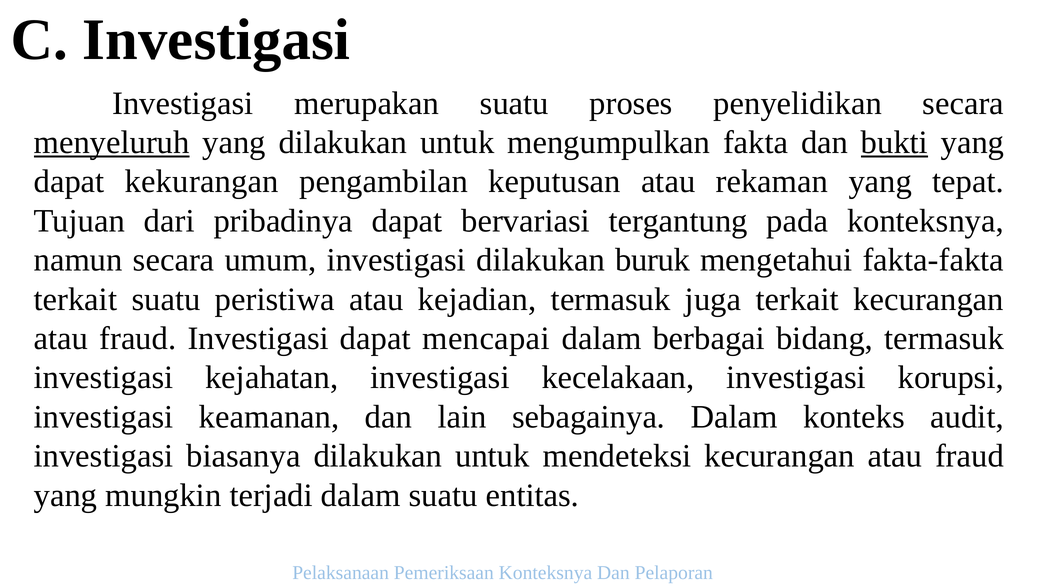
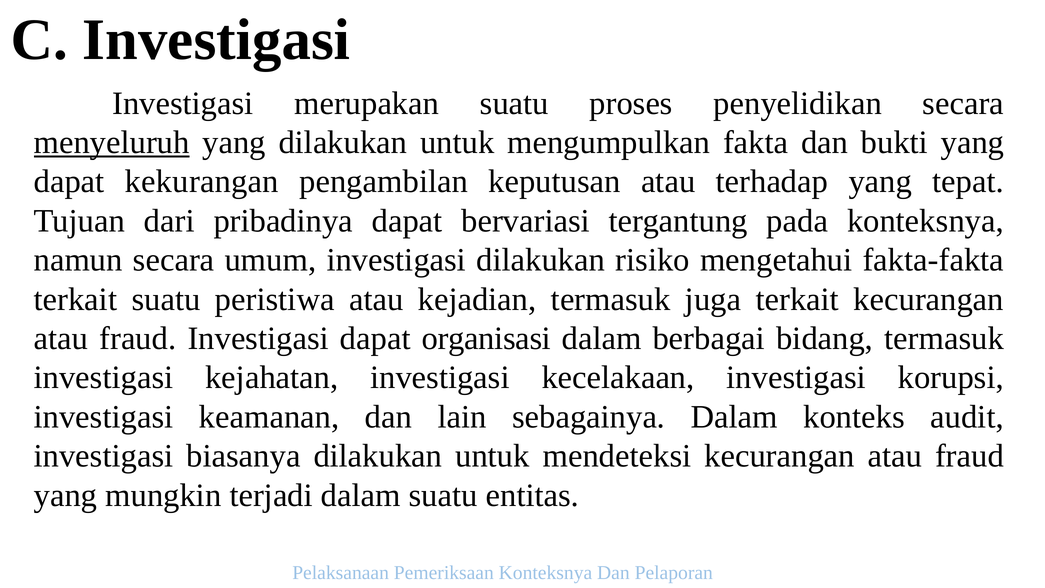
bukti underline: present -> none
rekaman: rekaman -> terhadap
buruk: buruk -> risiko
mencapai: mencapai -> organisasi
